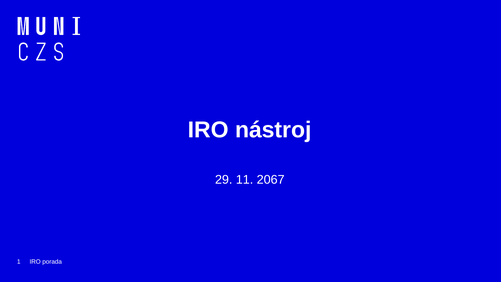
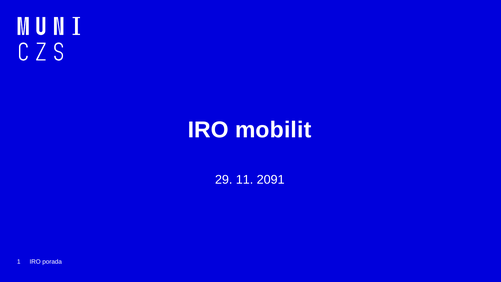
nástroj: nástroj -> mobilit
2067: 2067 -> 2091
